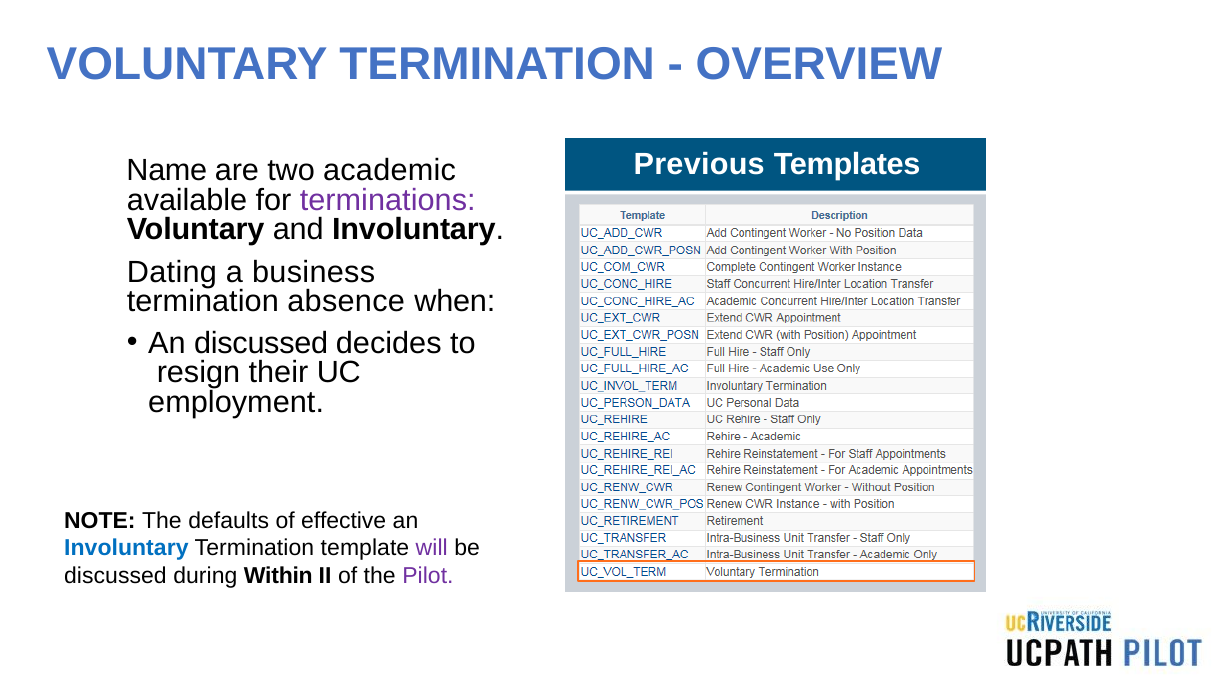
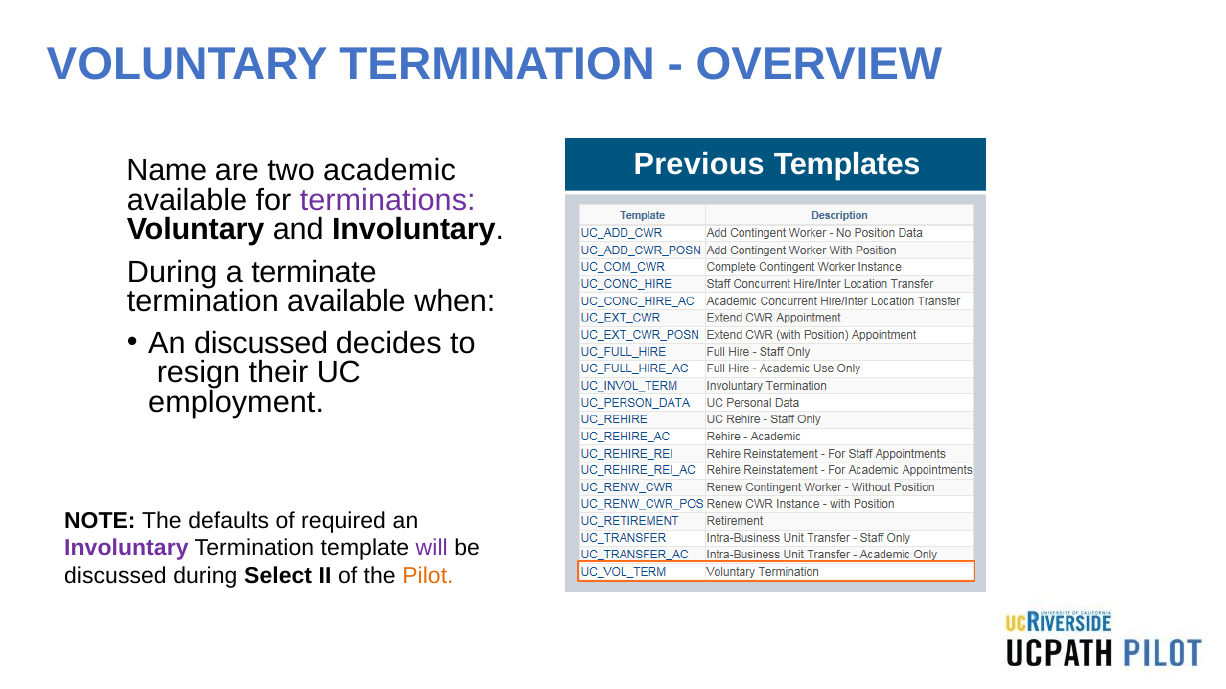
Dating at (172, 272): Dating -> During
business: business -> terminate
termination absence: absence -> available
effective: effective -> required
Involuntary at (126, 549) colour: blue -> purple
Within: Within -> Select
Pilot colour: purple -> orange
